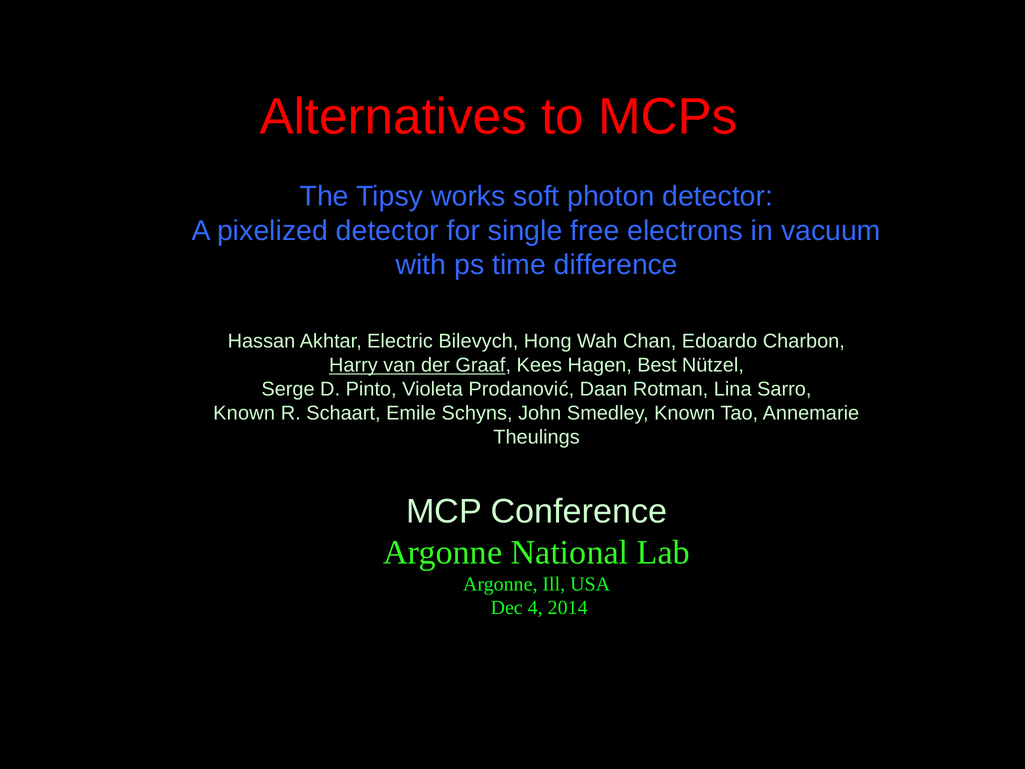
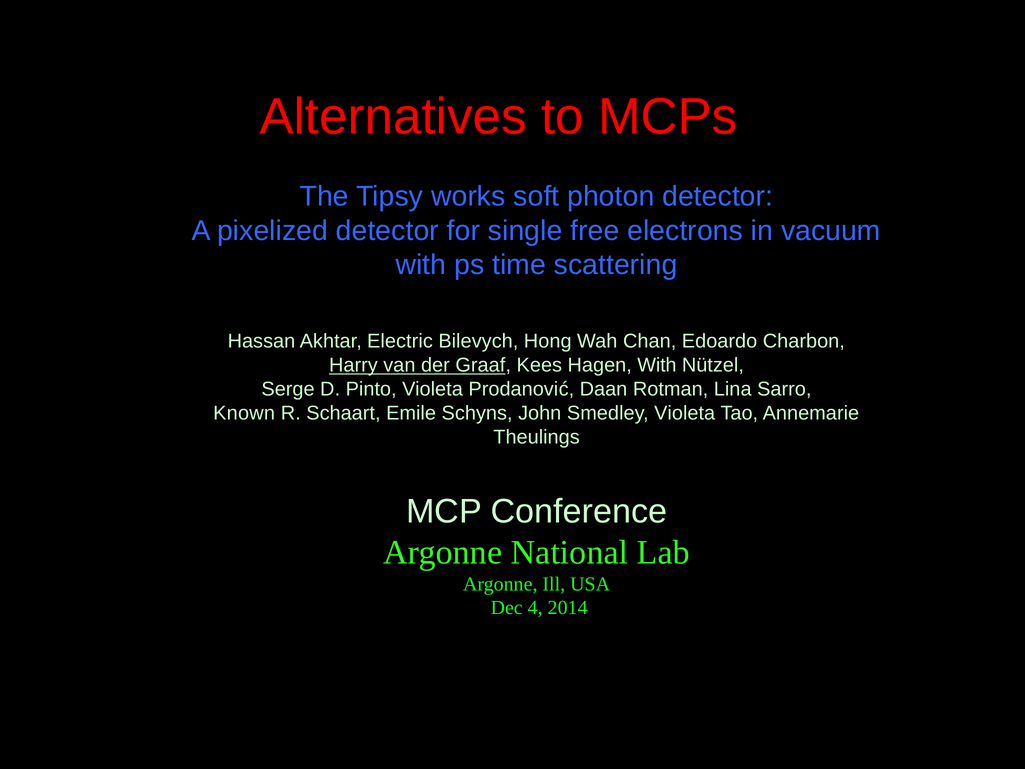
difference: difference -> scattering
Hagen Best: Best -> With
Smedley Known: Known -> Violeta
